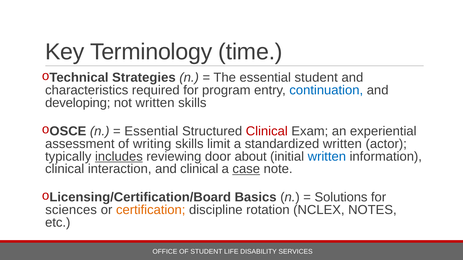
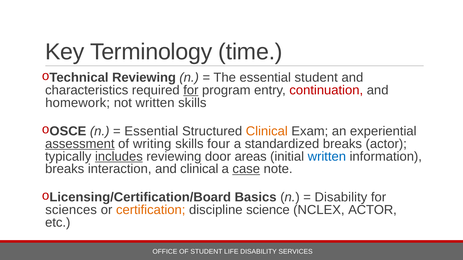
Strategies at (144, 78): Strategies -> Reviewing
for at (191, 90) underline: none -> present
continuation colour: blue -> red
developing: developing -> homework
Clinical at (267, 131) colour: red -> orange
assessment underline: none -> present
limit: limit -> four
standardized written: written -> breaks
about: about -> areas
clinical at (65, 169): clinical -> breaks
Solutions at (341, 198): Solutions -> Disability
rotation: rotation -> science
NCLEX NOTES: NOTES -> ACTOR
